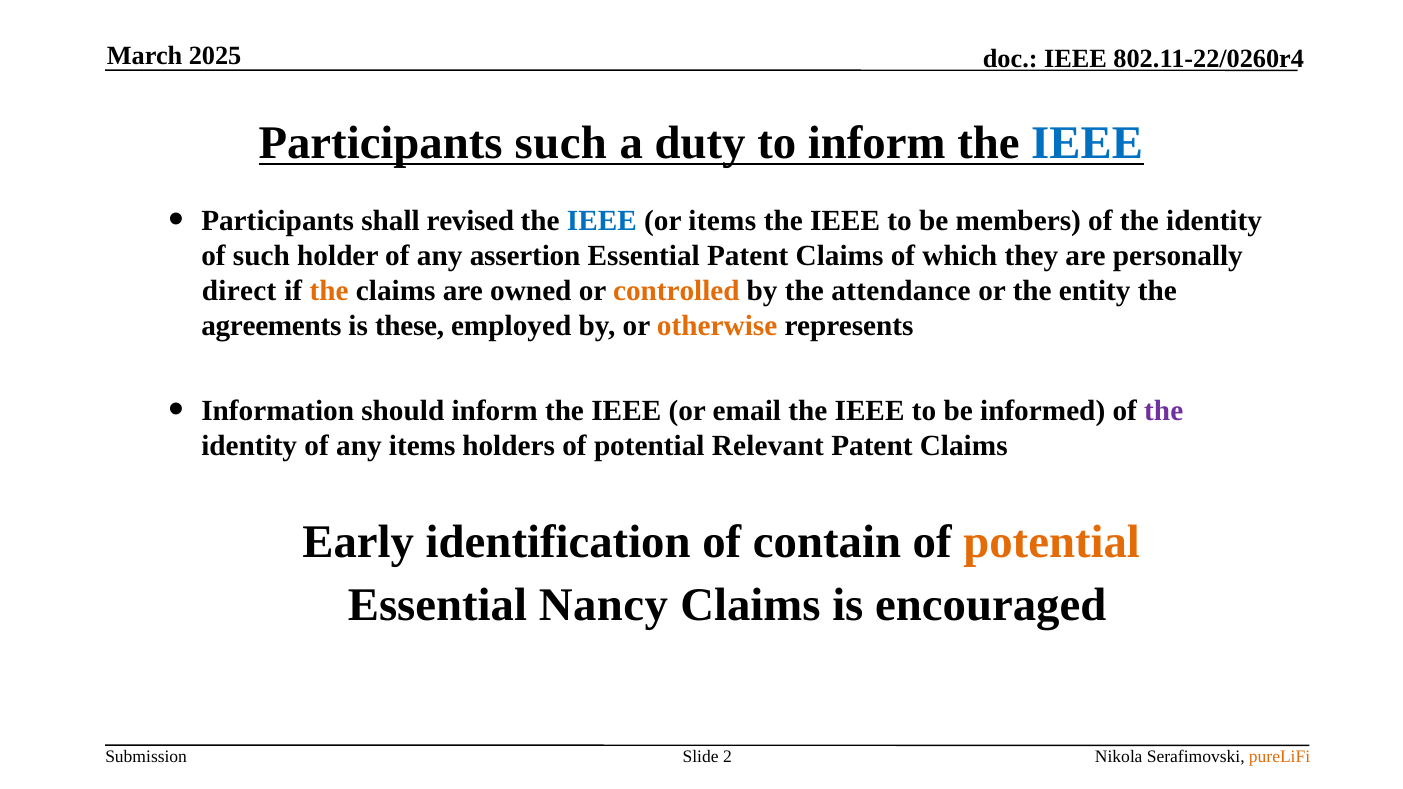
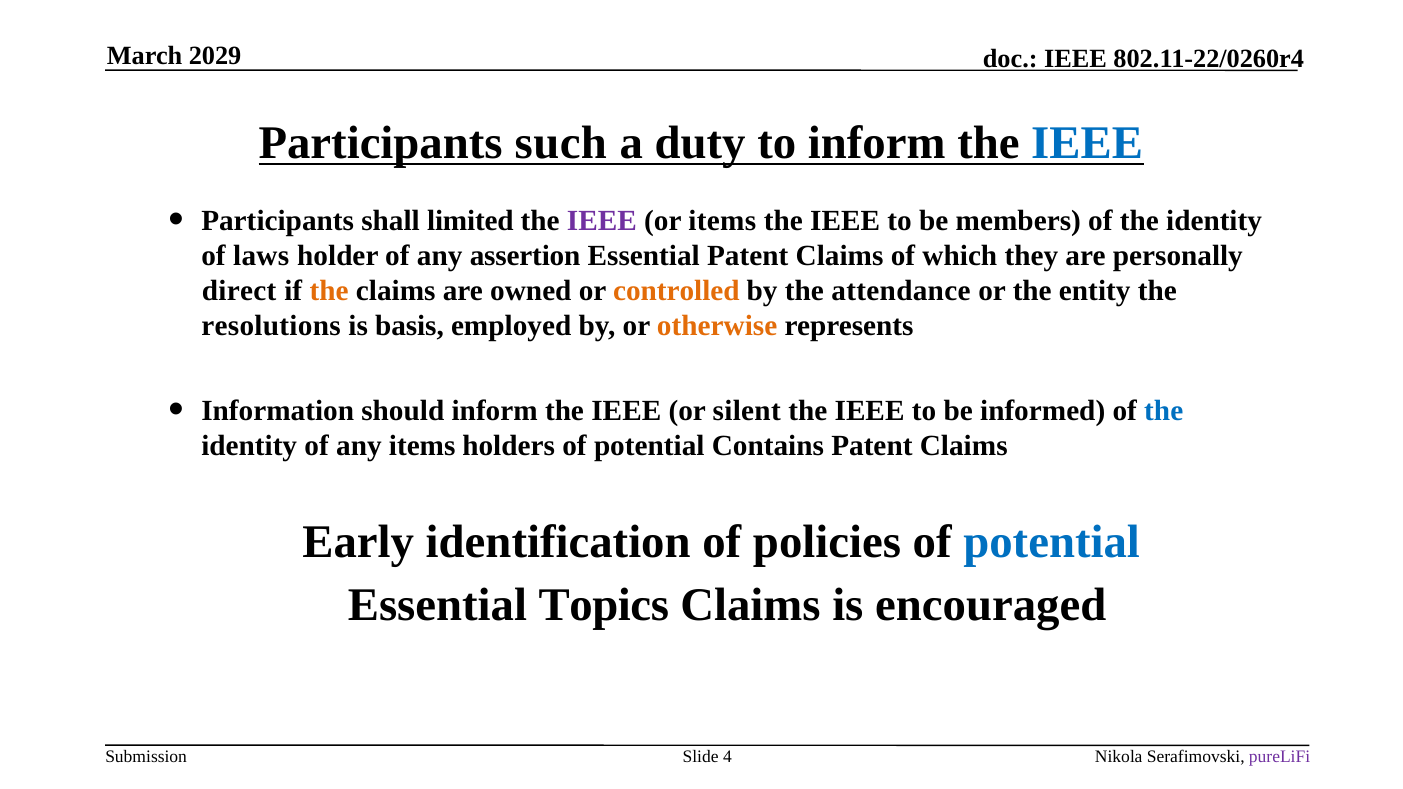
2025: 2025 -> 2029
revised: revised -> limited
IEEE at (602, 221) colour: blue -> purple
of such: such -> laws
agreements: agreements -> resolutions
these: these -> basis
email: email -> silent
the at (1164, 411) colour: purple -> blue
Relevant: Relevant -> Contains
contain: contain -> policies
potential at (1052, 542) colour: orange -> blue
Nancy: Nancy -> Topics
2: 2 -> 4
pureLiFi colour: orange -> purple
